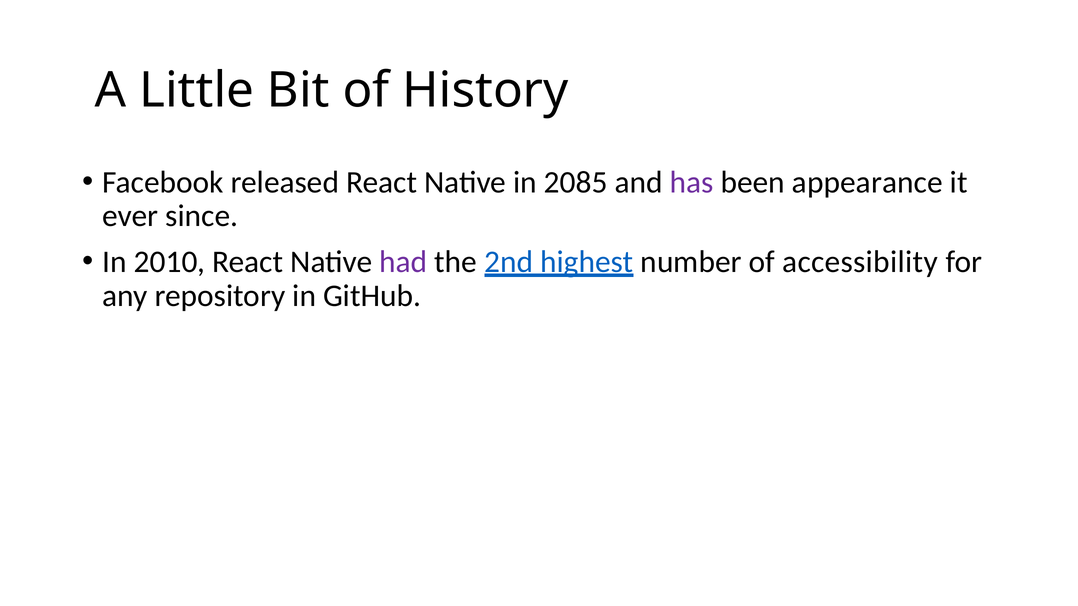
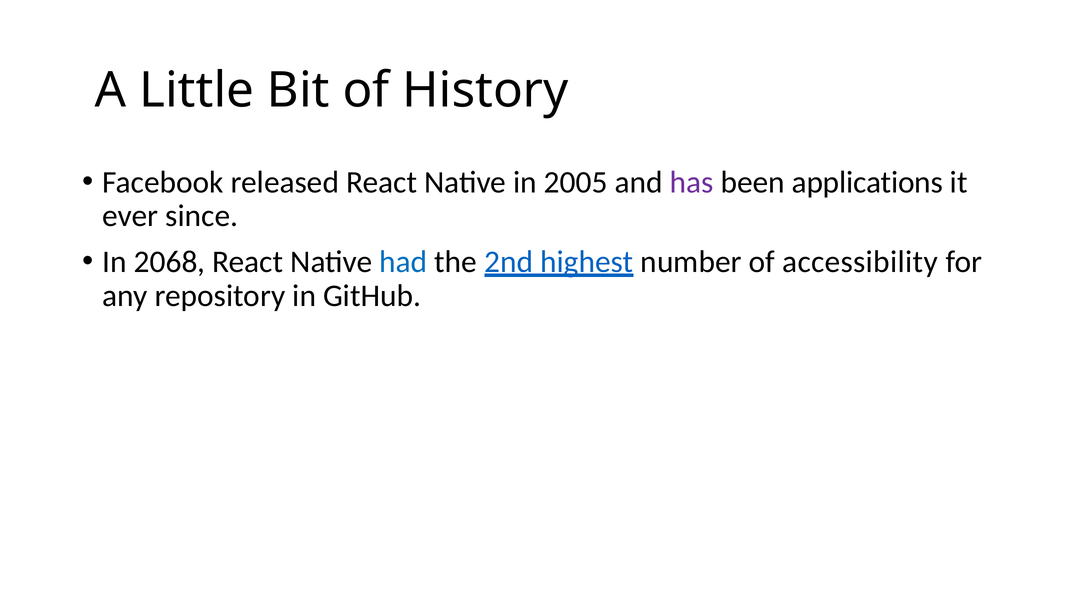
2085: 2085 -> 2005
appearance: appearance -> applications
2010: 2010 -> 2068
had colour: purple -> blue
